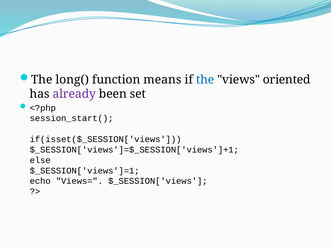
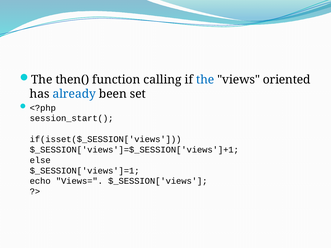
long(: long( -> then(
means: means -> calling
already colour: purple -> blue
